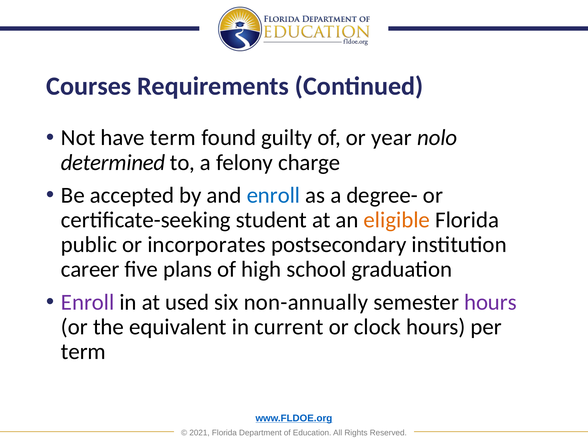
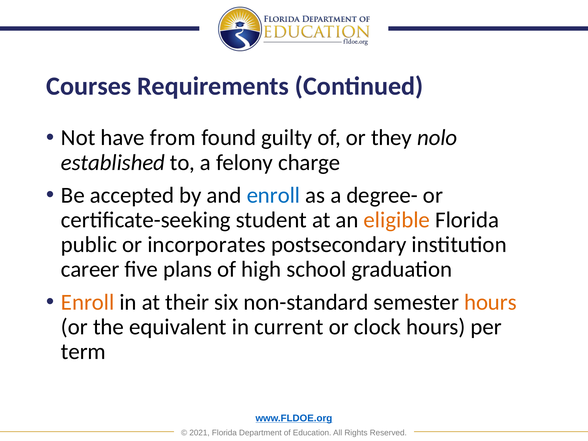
have term: term -> from
year: year -> they
determined: determined -> established
Enroll at (88, 302) colour: purple -> orange
used: used -> their
non-annually: non-annually -> non-standard
hours at (490, 302) colour: purple -> orange
